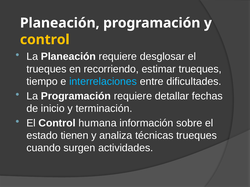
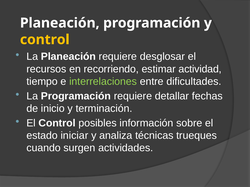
trueques at (46, 69): trueques -> recursos
estimar trueques: trueques -> actividad
interrelaciones colour: light blue -> light green
humana: humana -> posibles
tienen: tienen -> iniciar
